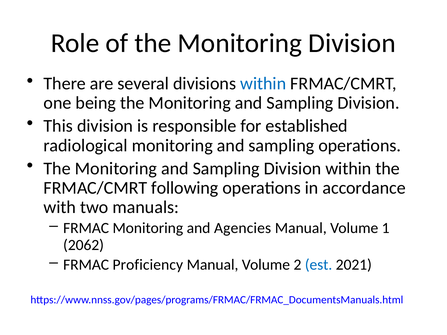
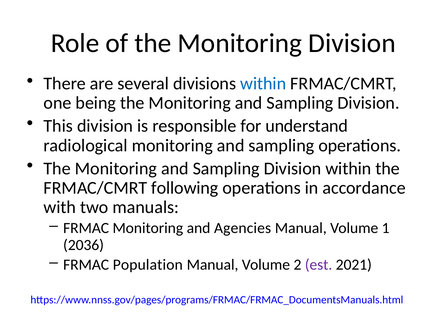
established: established -> understand
2062: 2062 -> 2036
Proficiency: Proficiency -> Population
est colour: blue -> purple
